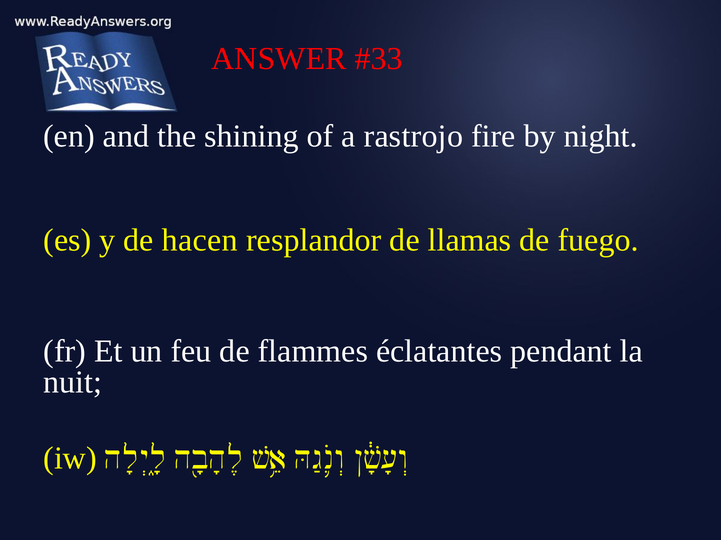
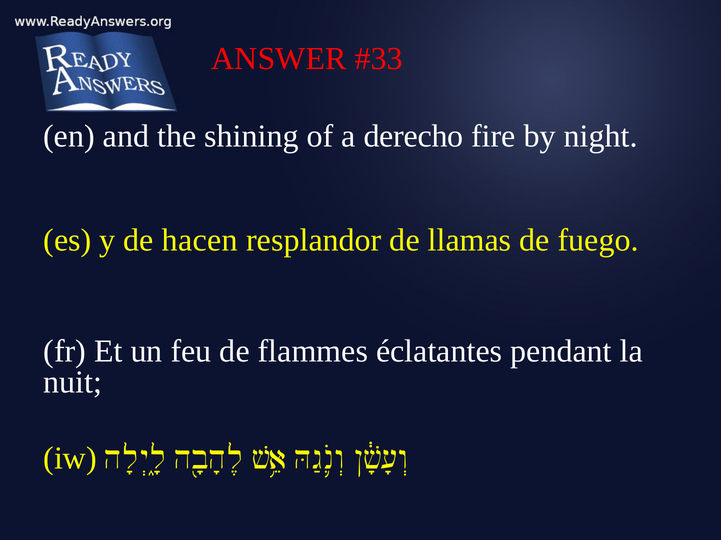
rastrojo: rastrojo -> derecho
